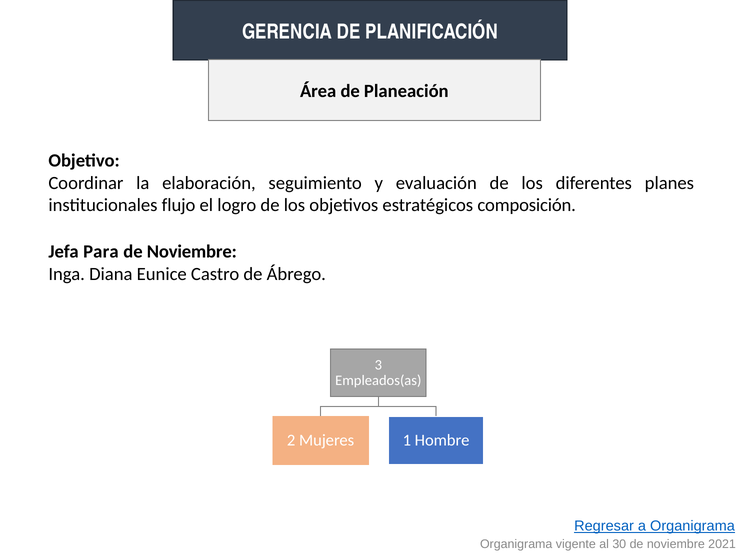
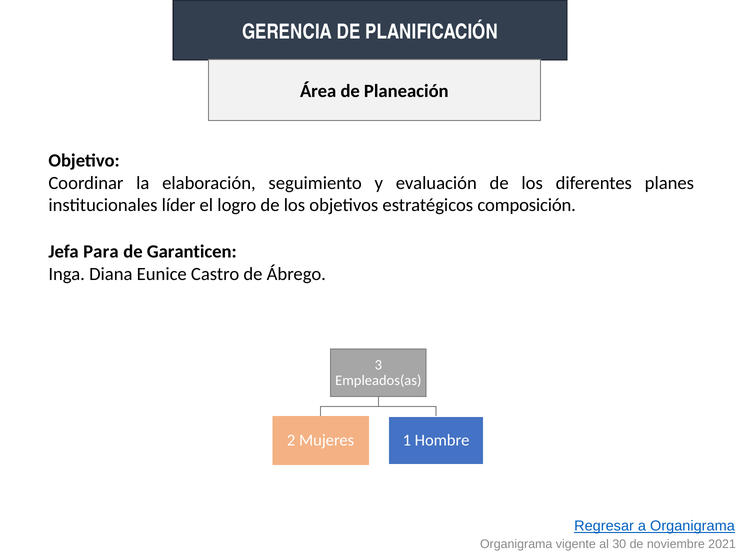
flujo: flujo -> líder
Noviembre at (192, 252): Noviembre -> Garanticen
